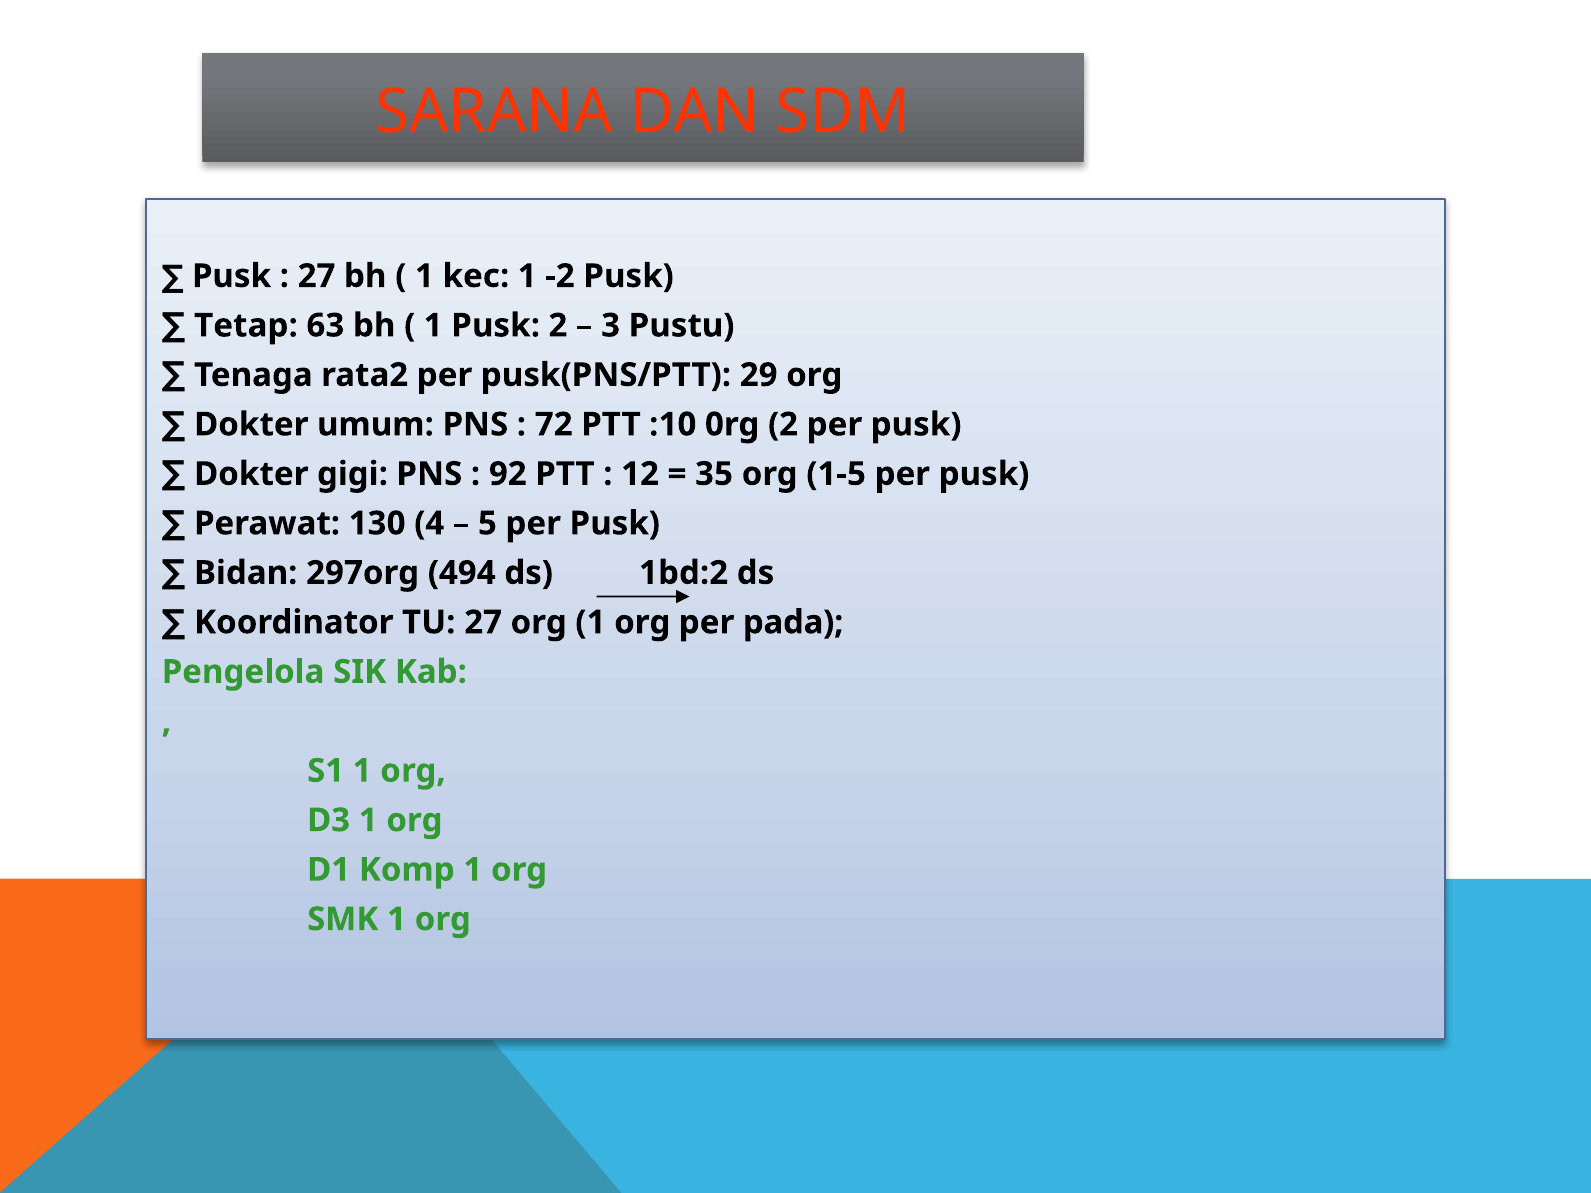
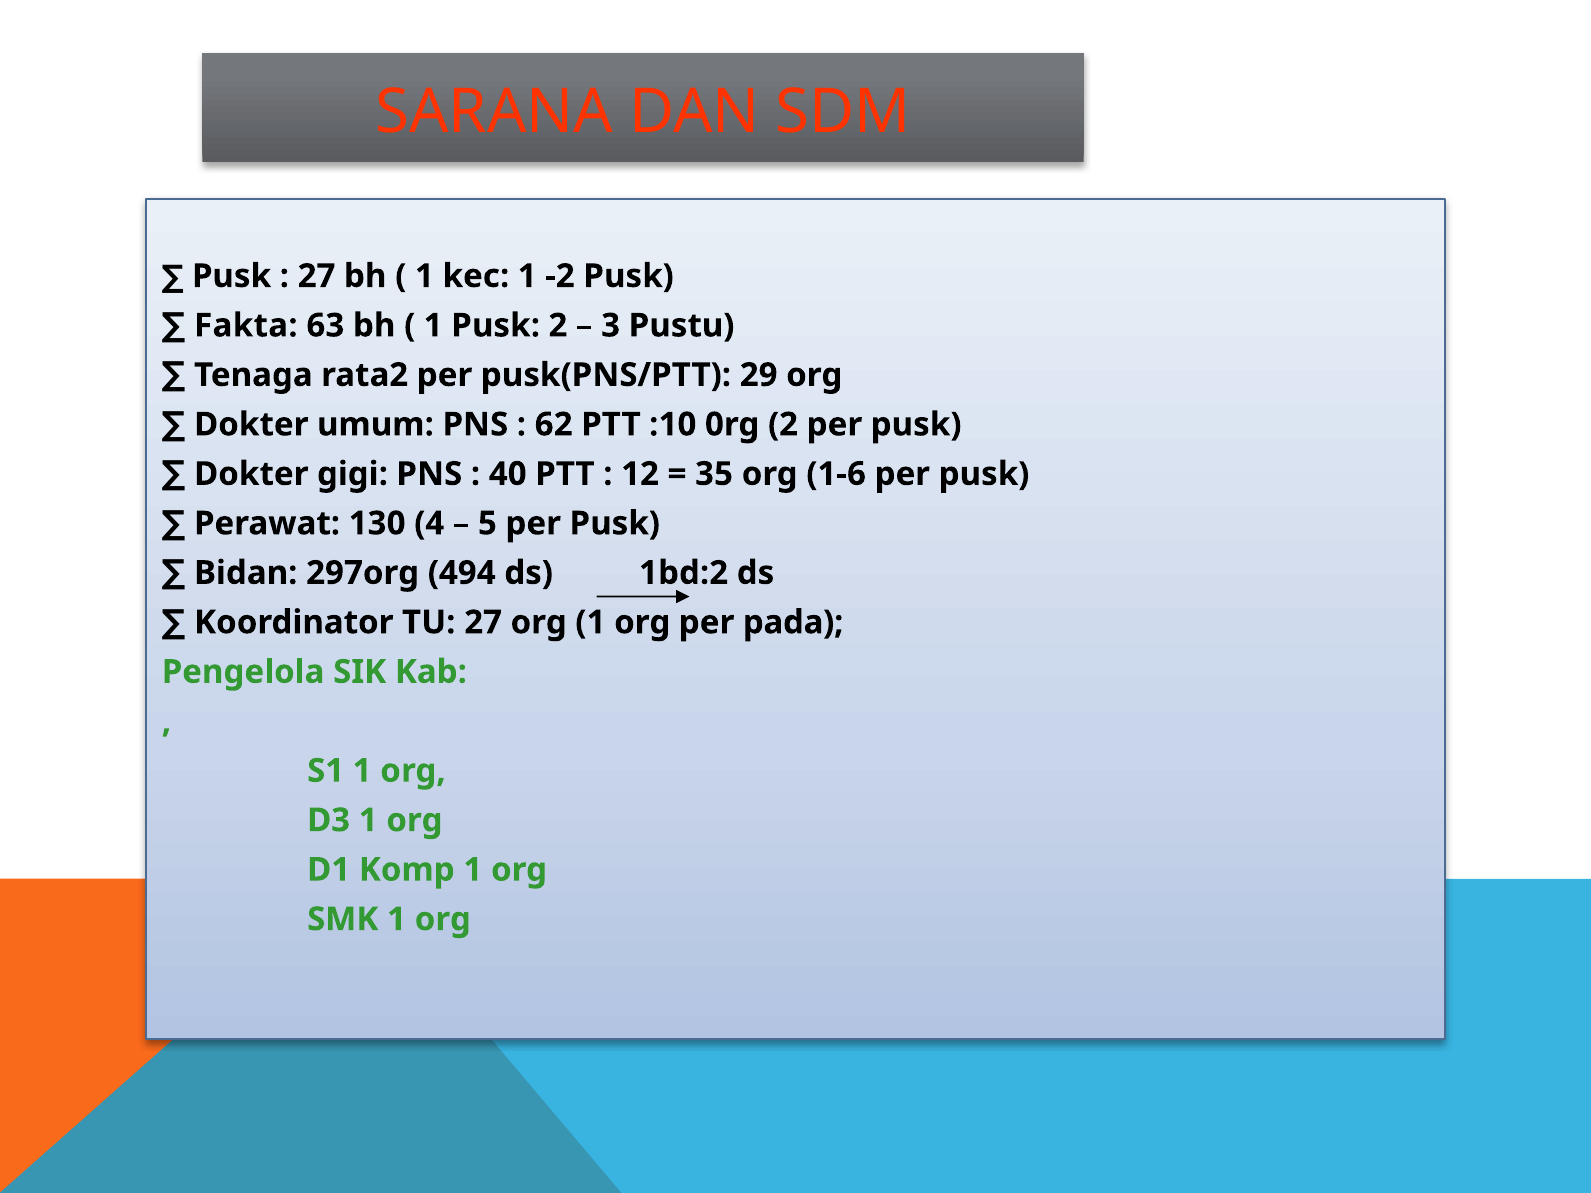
Tetap: Tetap -> Fakta
72: 72 -> 62
92: 92 -> 40
1-5: 1-5 -> 1-6
